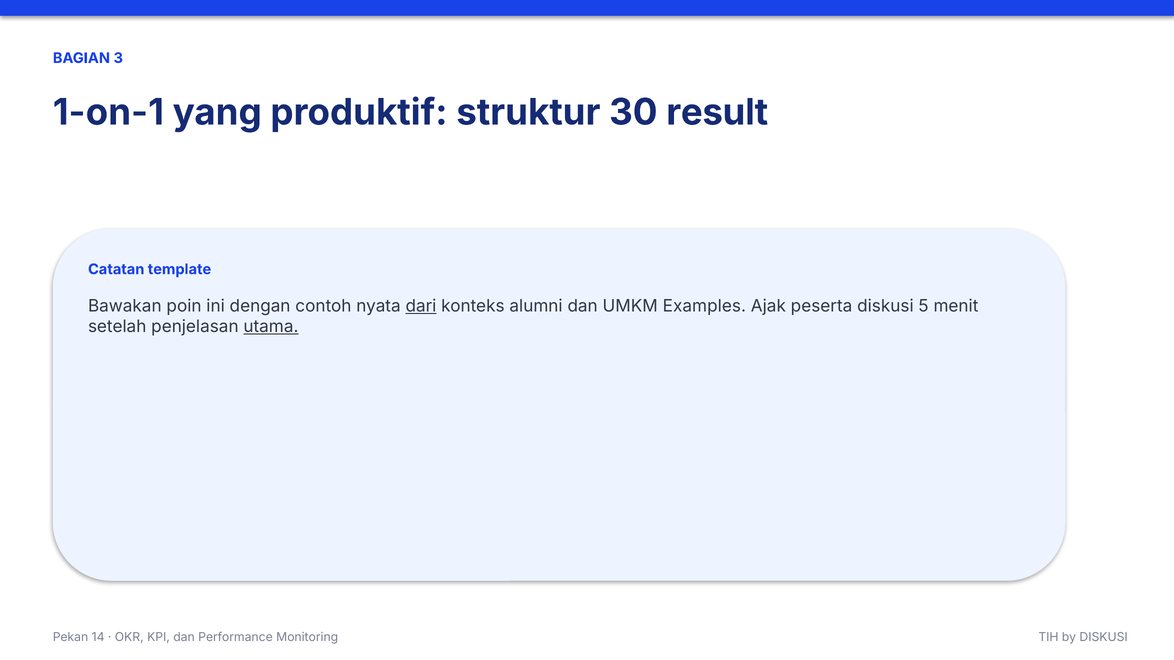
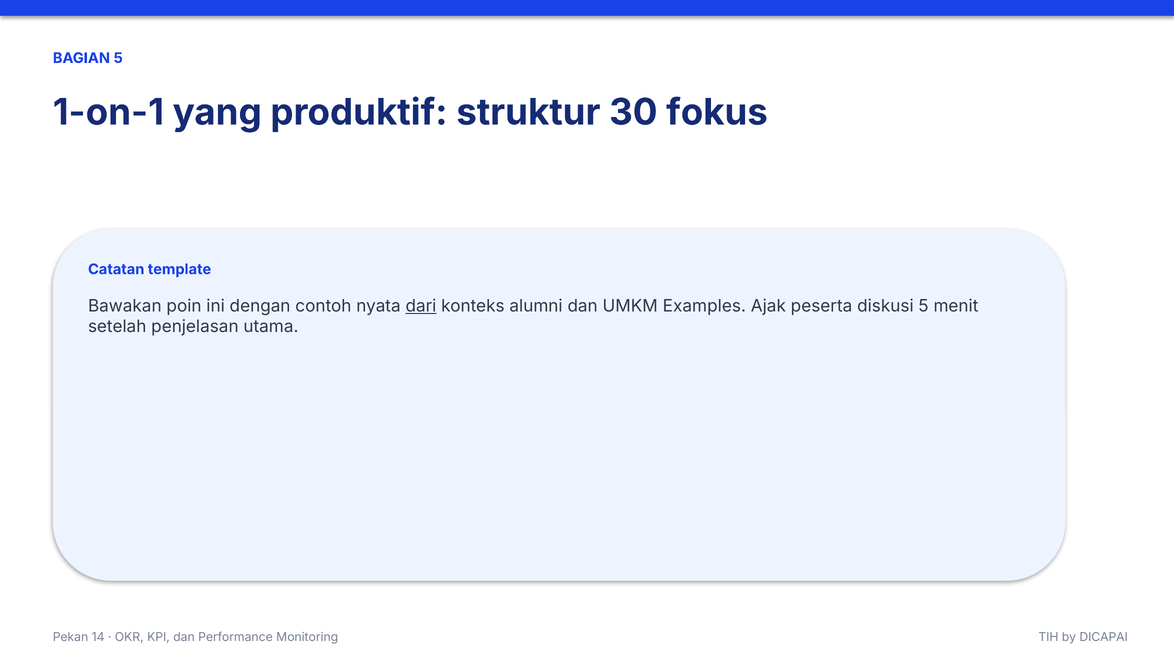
BAGIAN 3: 3 -> 5
result: result -> fokus
utama underline: present -> none
by DISKUSI: DISKUSI -> DICAPAI
